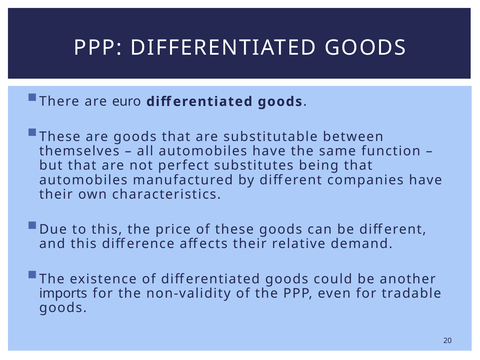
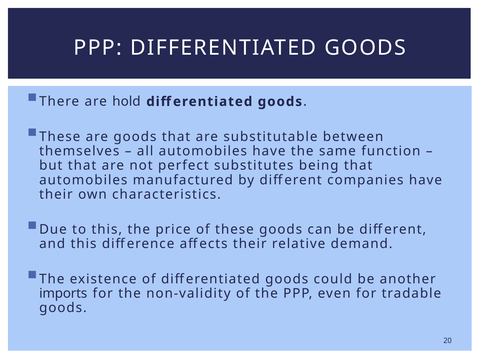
euro: euro -> hold
